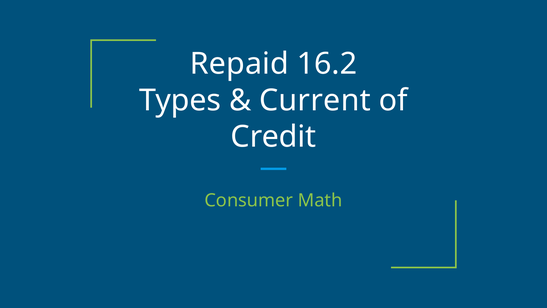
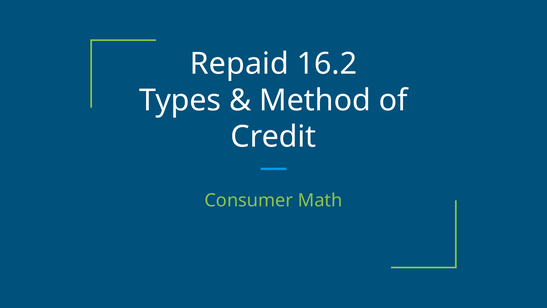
Current: Current -> Method
